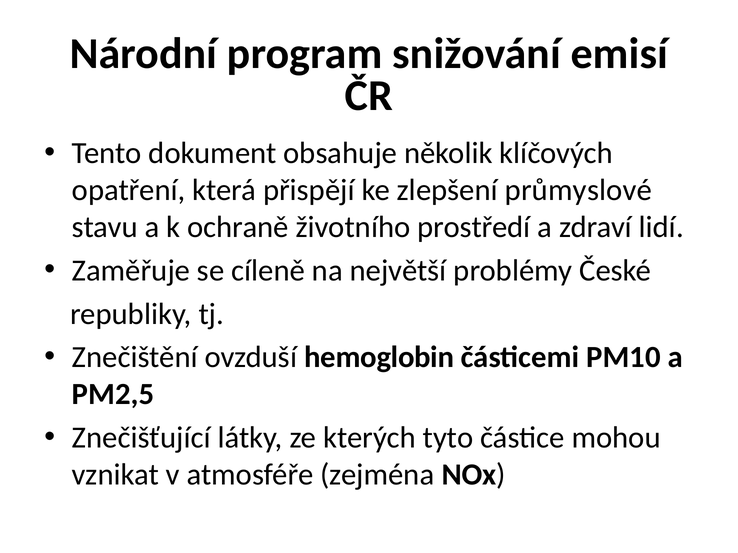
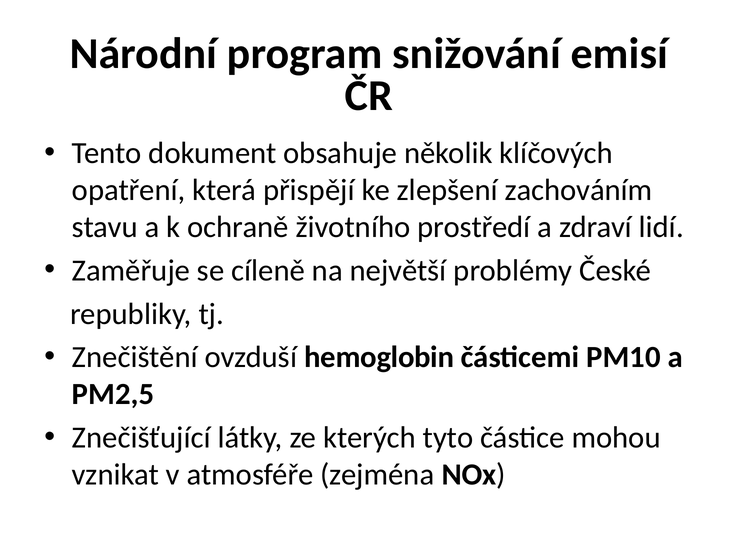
průmyslové: průmyslové -> zachováním
